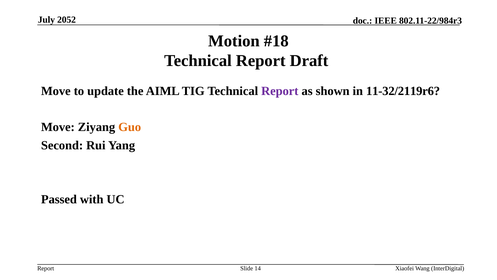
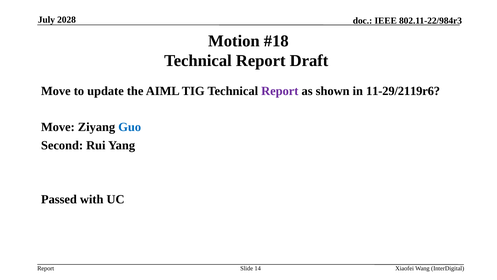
2052: 2052 -> 2028
11-32/2119r6: 11-32/2119r6 -> 11-29/2119r6
Guo colour: orange -> blue
